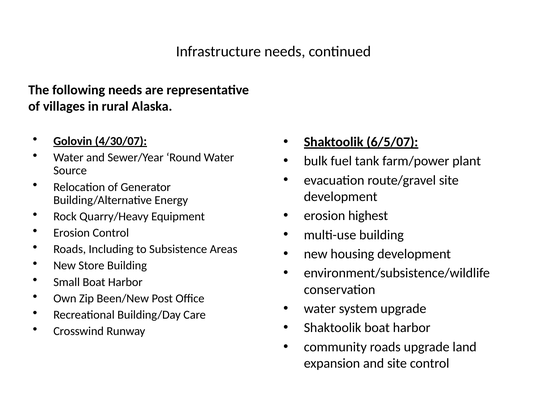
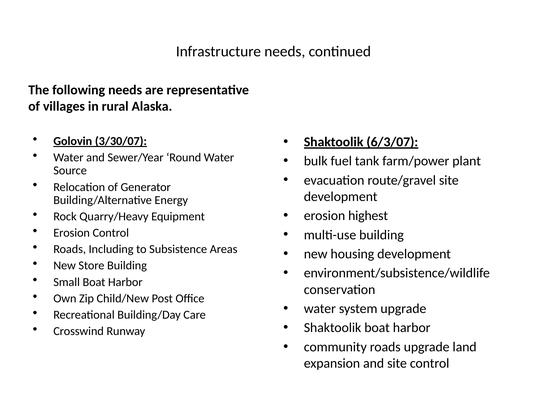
4/30/07: 4/30/07 -> 3/30/07
6/5/07: 6/5/07 -> 6/3/07
Been/New: Been/New -> Child/New
